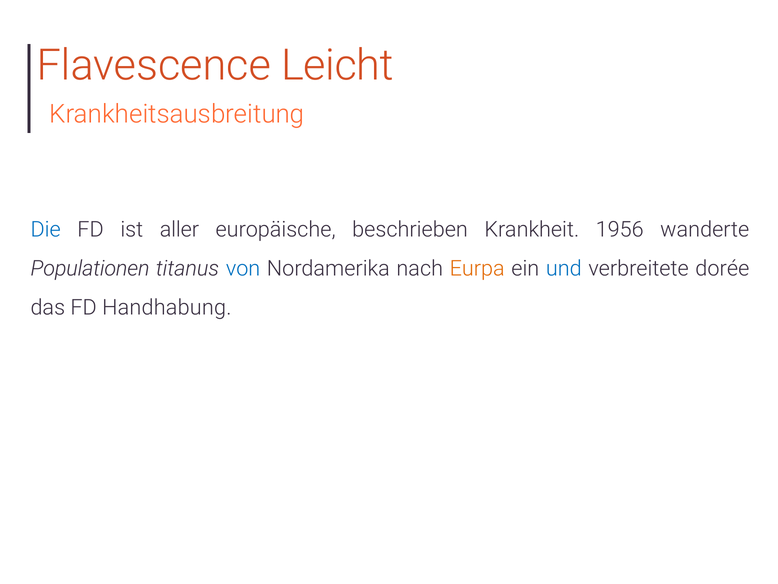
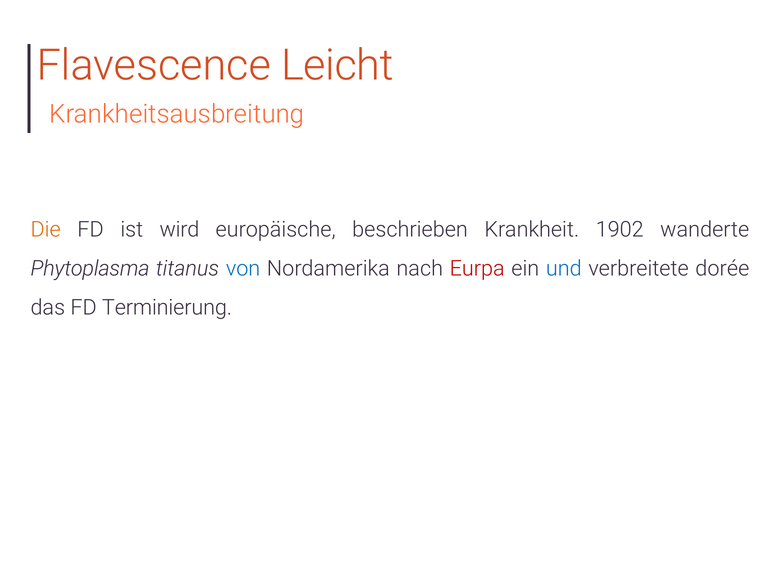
Die colour: blue -> orange
aller: aller -> wird
1956: 1956 -> 1902
Populationen: Populationen -> Phytoplasma
Eurpa colour: orange -> red
Handhabung: Handhabung -> Terminierung
